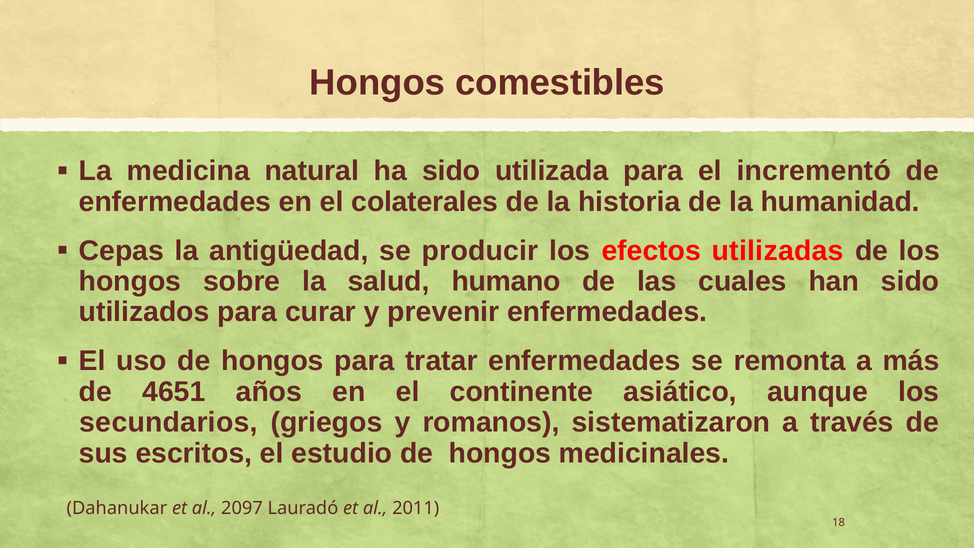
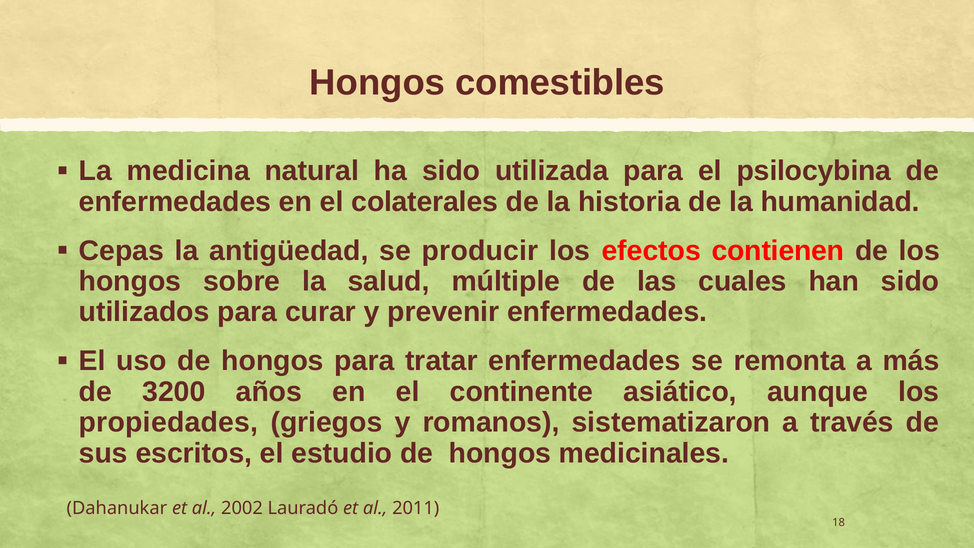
incrementó: incrementó -> psilocybina
utilizadas: utilizadas -> contienen
humano: humano -> múltiple
4651: 4651 -> 3200
secundarios: secundarios -> propiedades
2097: 2097 -> 2002
